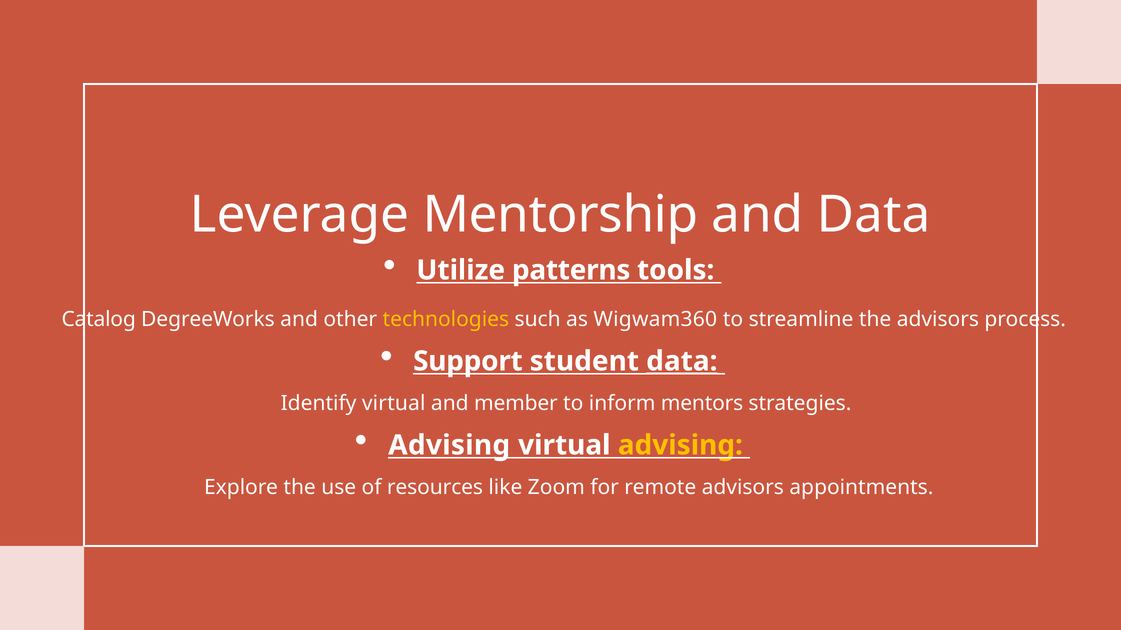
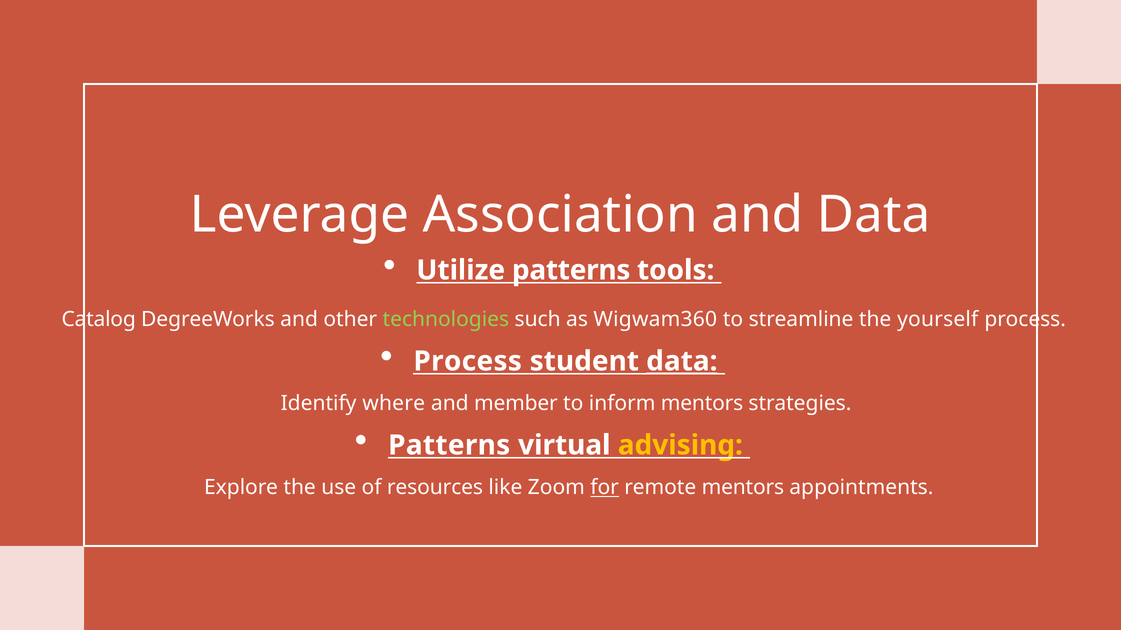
Mentorship: Mentorship -> Association
technologies colour: yellow -> light green
the advisors: advisors -> yourself
Support at (468, 362): Support -> Process
Identify virtual: virtual -> where
Advising at (449, 446): Advising -> Patterns
for underline: none -> present
remote advisors: advisors -> mentors
